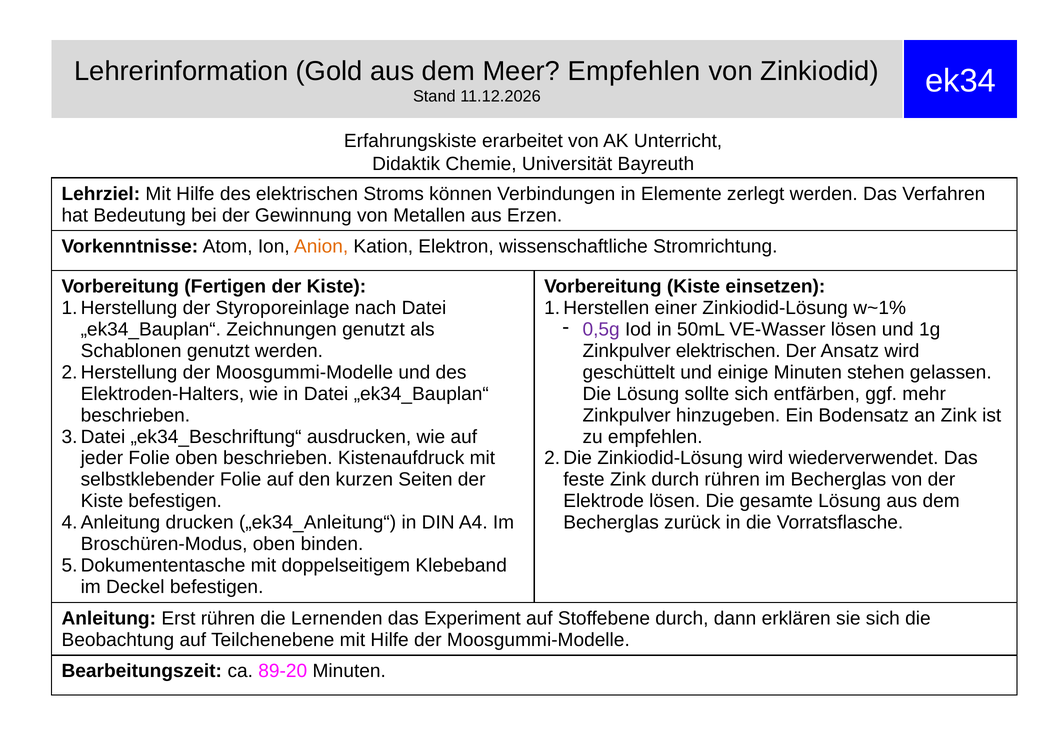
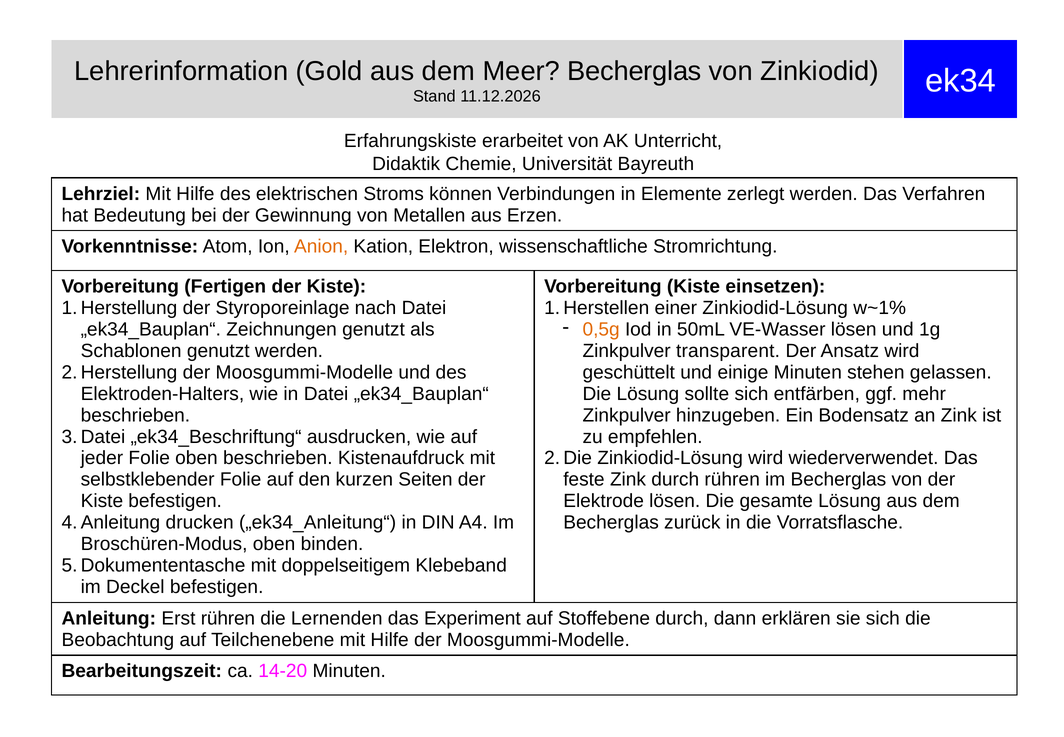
Meer Empfehlen: Empfehlen -> Becherglas
0,5g colour: purple -> orange
Zinkpulver elektrischen: elektrischen -> transparent
89-20: 89-20 -> 14-20
